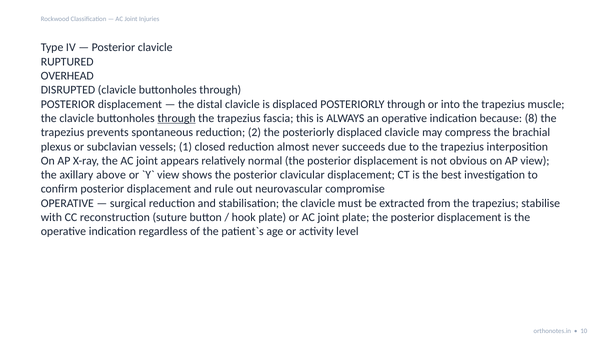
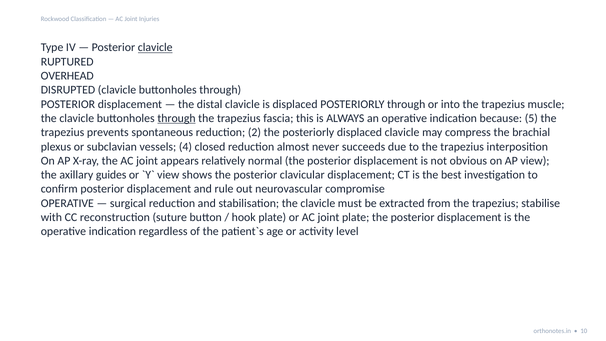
clavicle at (155, 48) underline: none -> present
8: 8 -> 5
1: 1 -> 4
above: above -> guides
